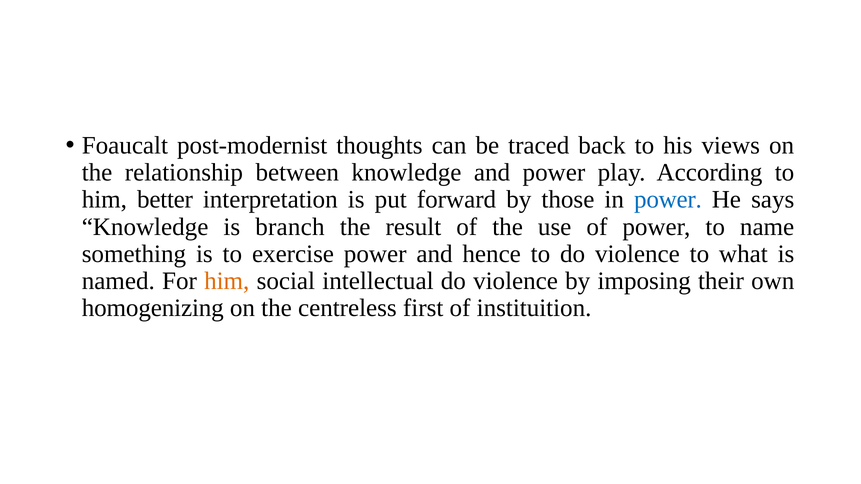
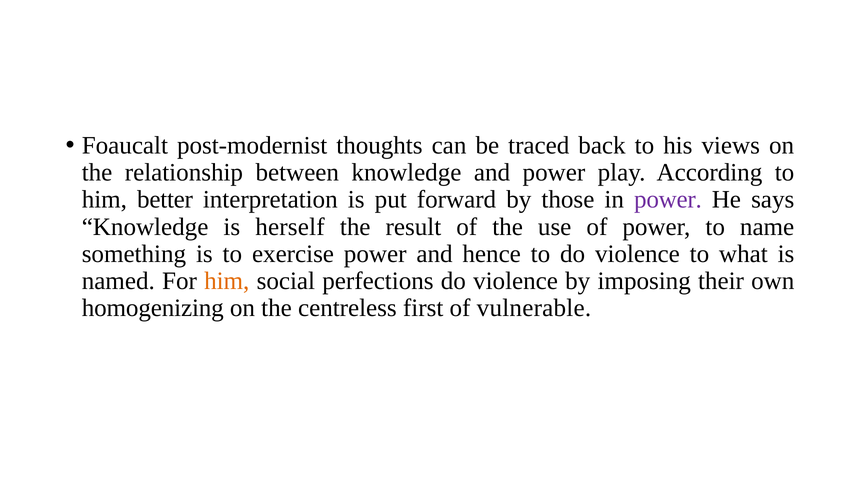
power at (668, 200) colour: blue -> purple
branch: branch -> herself
intellectual: intellectual -> perfections
instituition: instituition -> vulnerable
